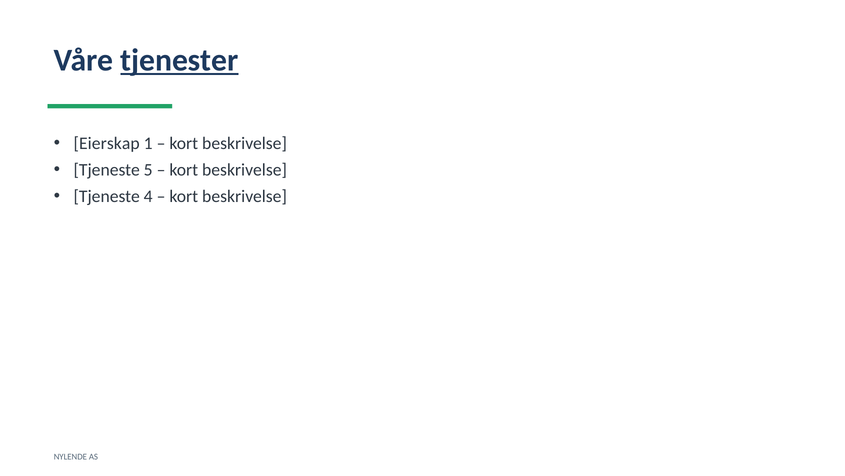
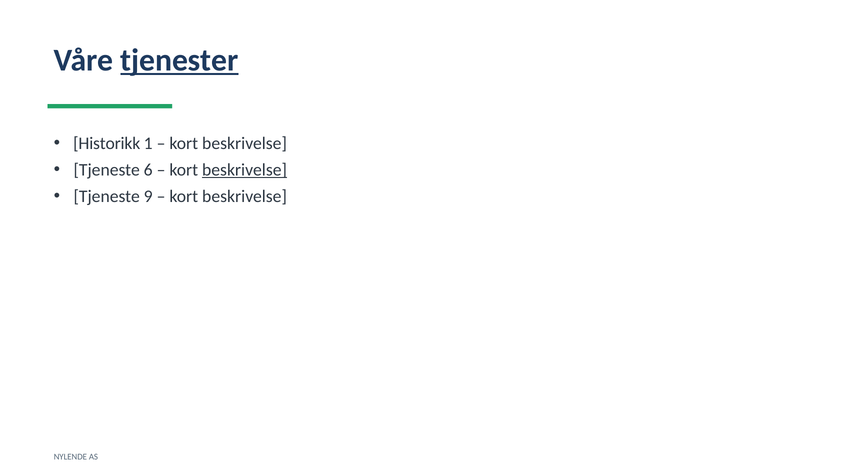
Eierskap: Eierskap -> Historikk
5: 5 -> 6
beskrivelse at (245, 170) underline: none -> present
4: 4 -> 9
